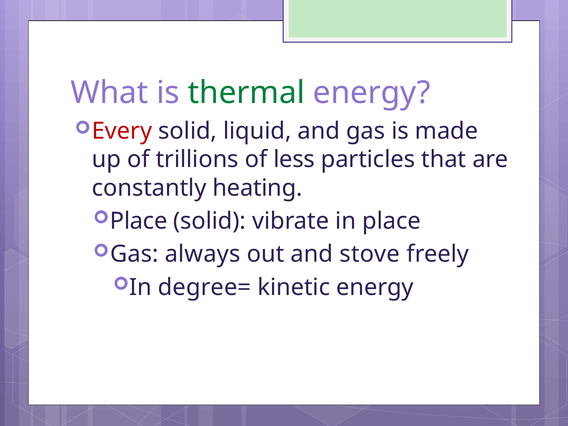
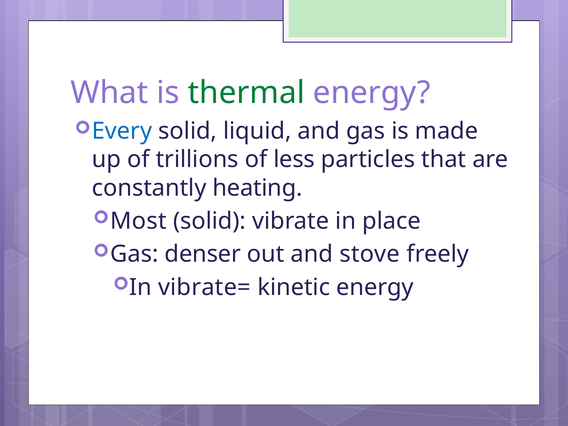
Every colour: red -> blue
Place at (139, 221): Place -> Most
always: always -> denser
degree=: degree= -> vibrate=
